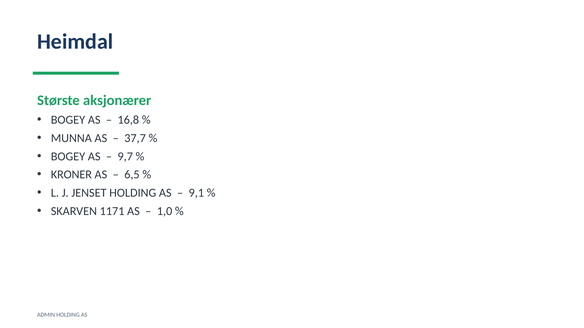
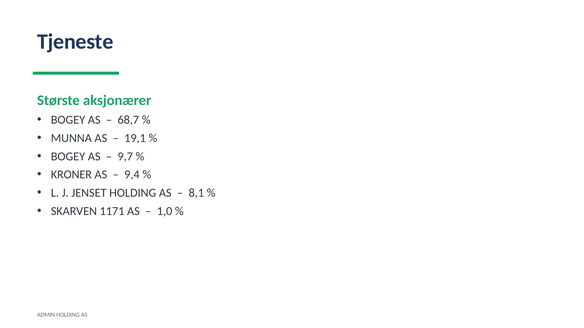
Heimdal: Heimdal -> Tjeneste
16,8: 16,8 -> 68,7
37,7: 37,7 -> 19,1
6,5: 6,5 -> 9,4
9,1: 9,1 -> 8,1
